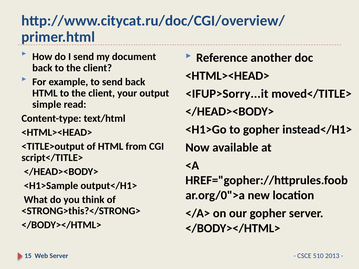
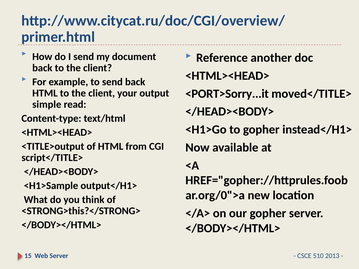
<IFUP>Sorry...it: <IFUP>Sorry...it -> <PORT>Sorry...it
